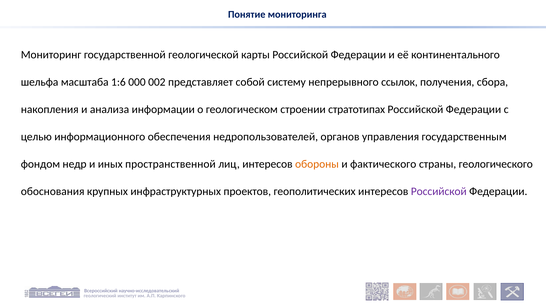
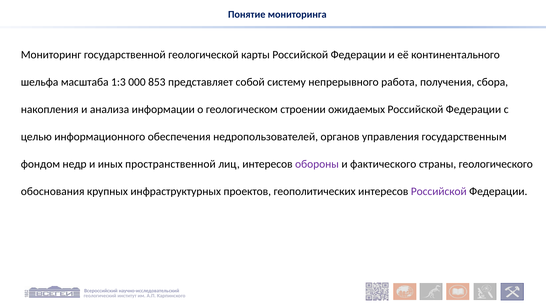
1:6: 1:6 -> 1:3
002: 002 -> 853
ссылок: ссылок -> работа
стратотипах: стратотипах -> ожидаемых
обороны colour: orange -> purple
